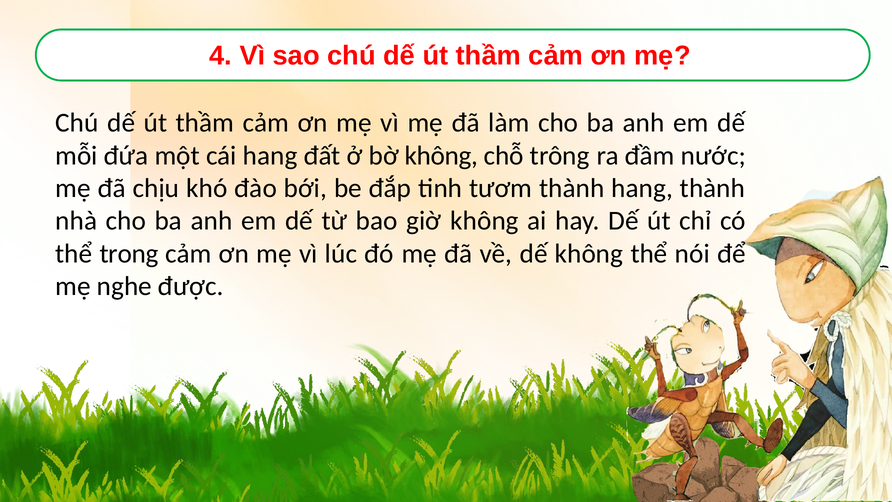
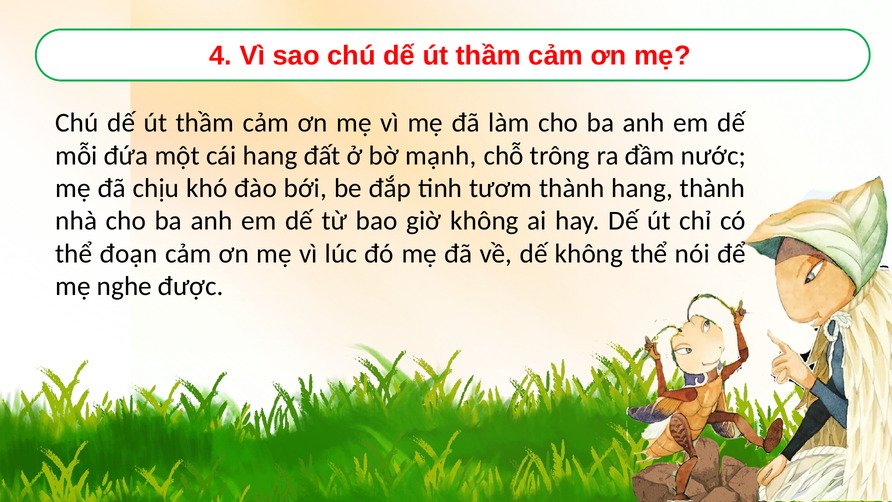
bờ không: không -> mạnh
trong: trong -> đoạn
